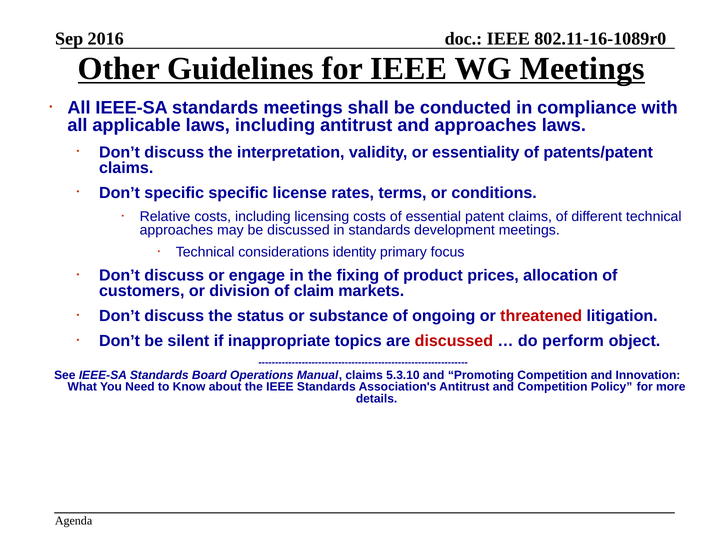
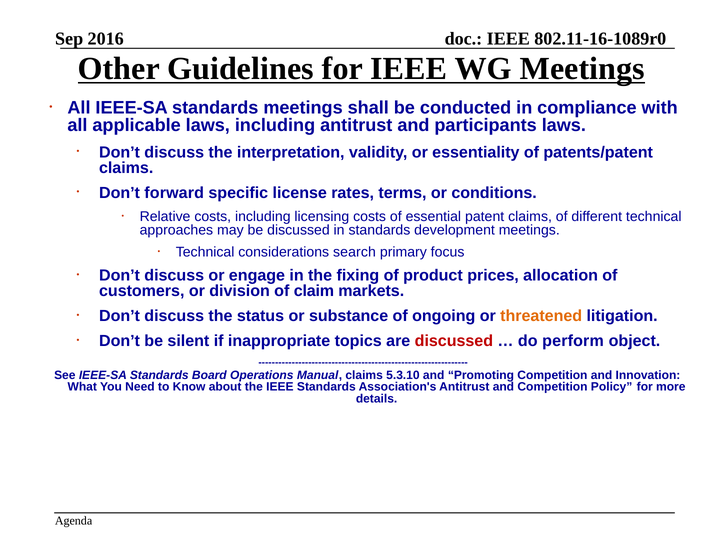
and approaches: approaches -> participants
Don’t specific: specific -> forward
identity: identity -> search
threatened colour: red -> orange
